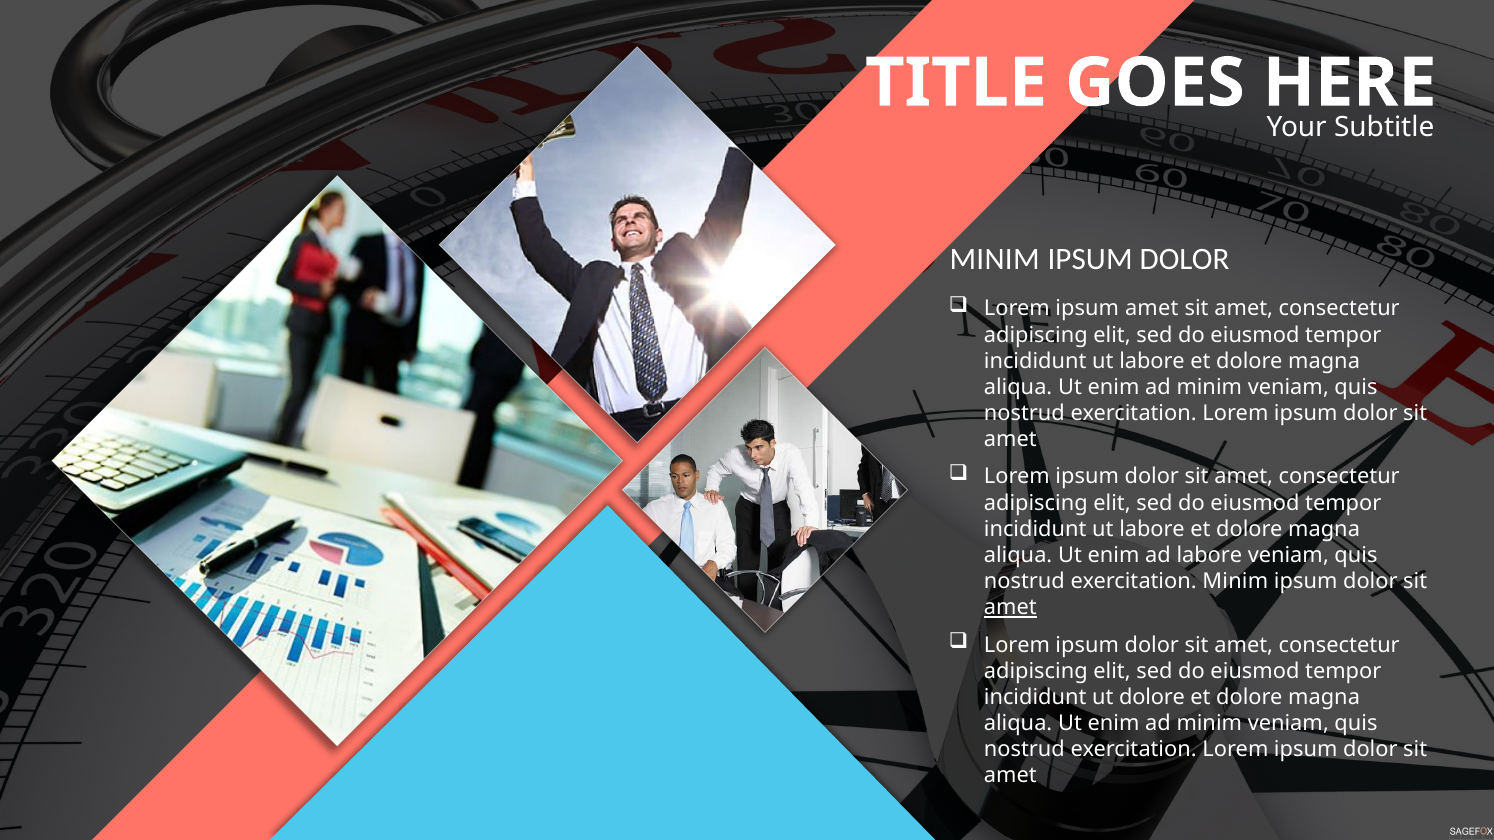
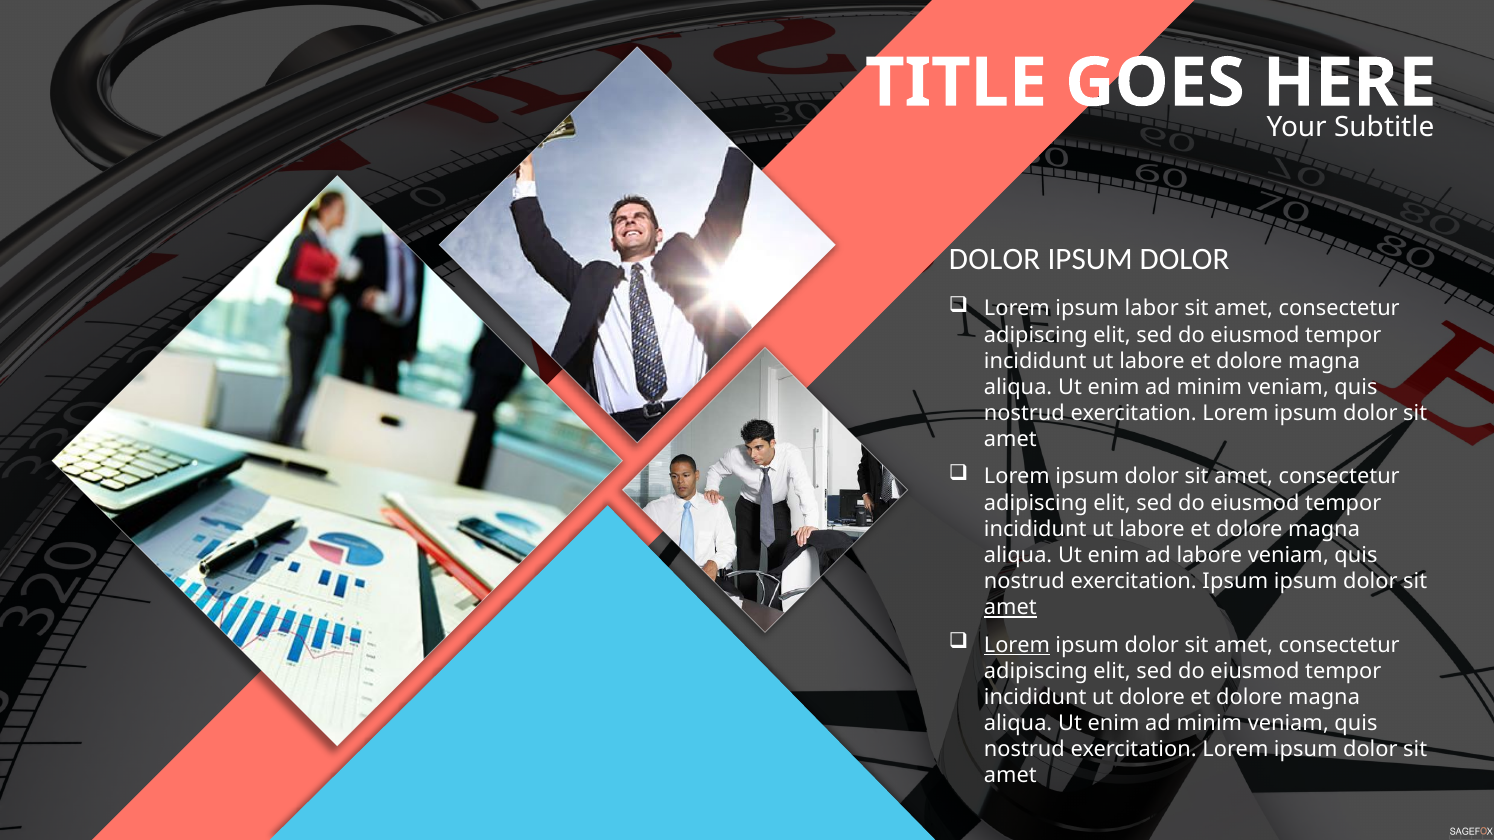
MINIM at (995, 259): MINIM -> DOLOR
ipsum amet: amet -> labor
exercitation Minim: Minim -> Ipsum
Lorem at (1017, 645) underline: none -> present
